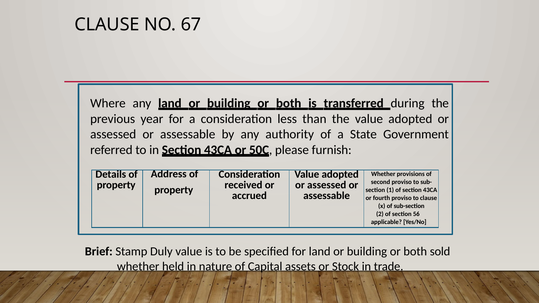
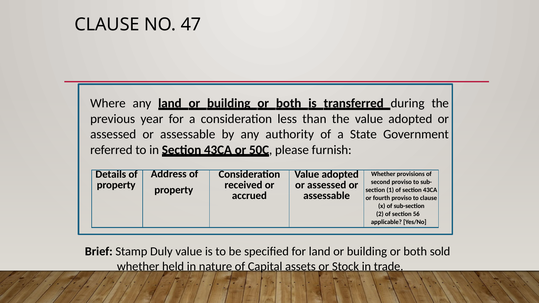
67: 67 -> 47
